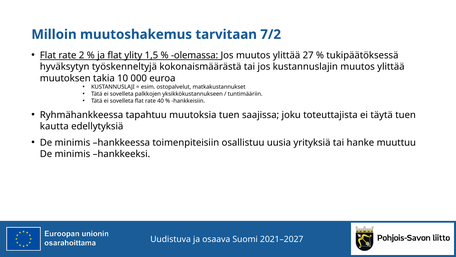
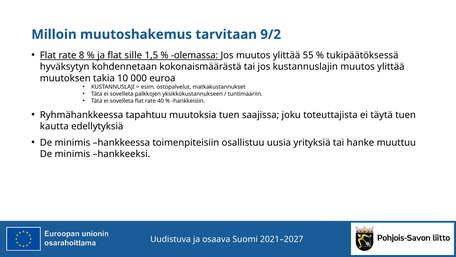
7/2: 7/2 -> 9/2
2: 2 -> 8
ylity: ylity -> sille
27: 27 -> 55
työskenneltyjä: työskenneltyjä -> kohdennetaan
